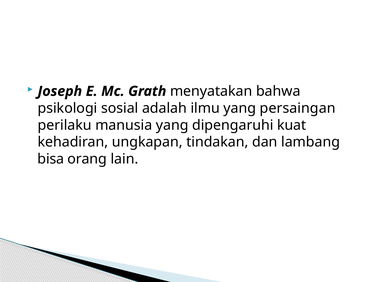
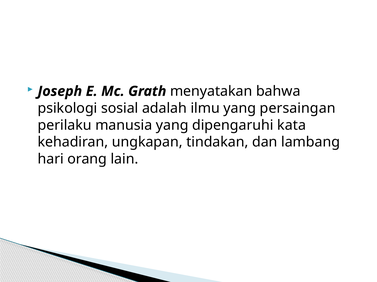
kuat: kuat -> kata
bisa: bisa -> hari
